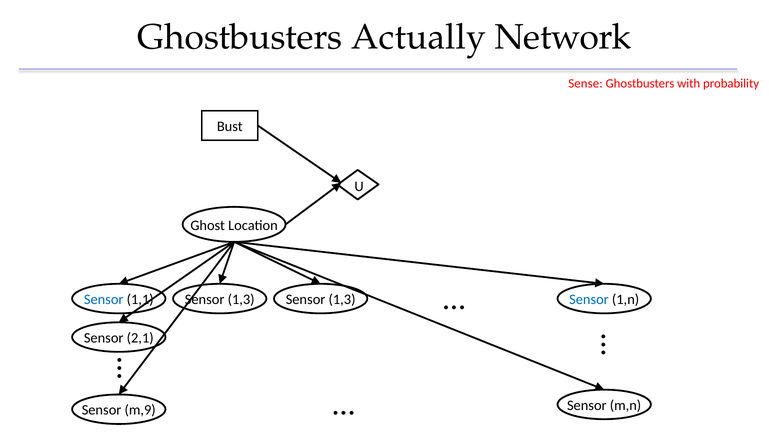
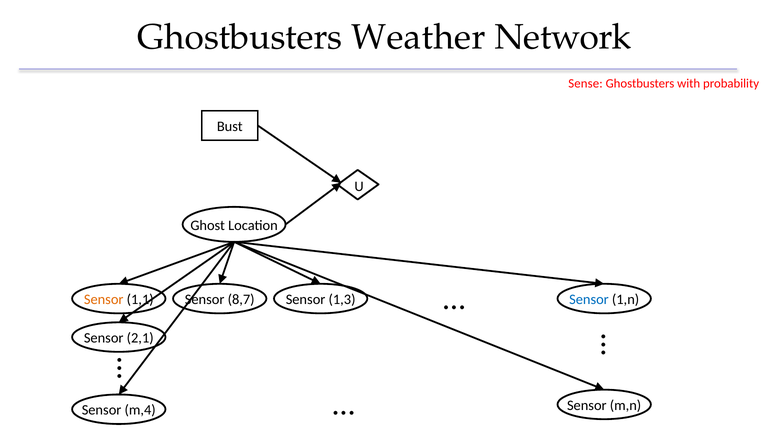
Actually: Actually -> Weather
Sensor at (104, 299) colour: blue -> orange
1,3 at (241, 299): 1,3 -> 8,7
m,9: m,9 -> m,4
